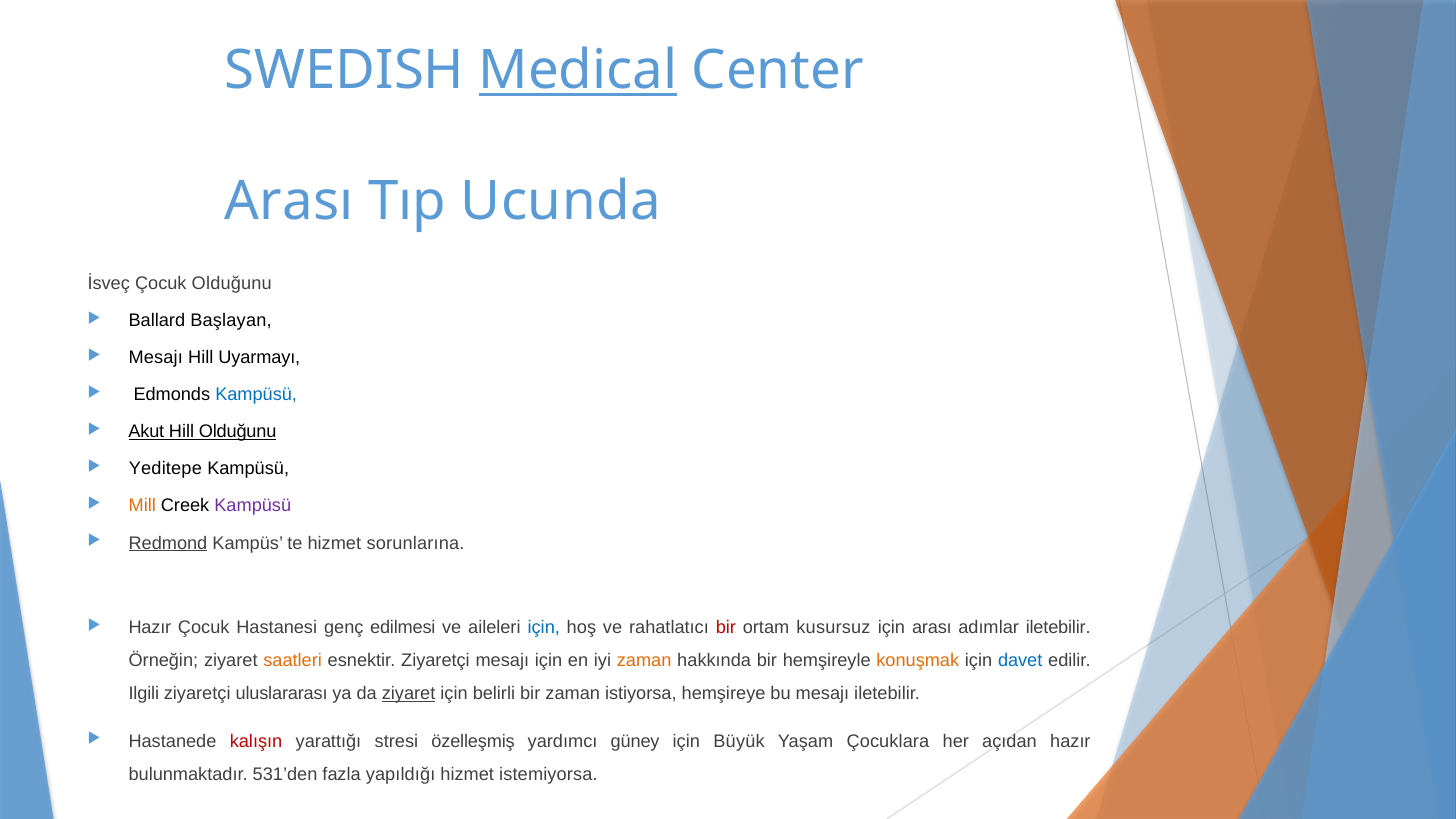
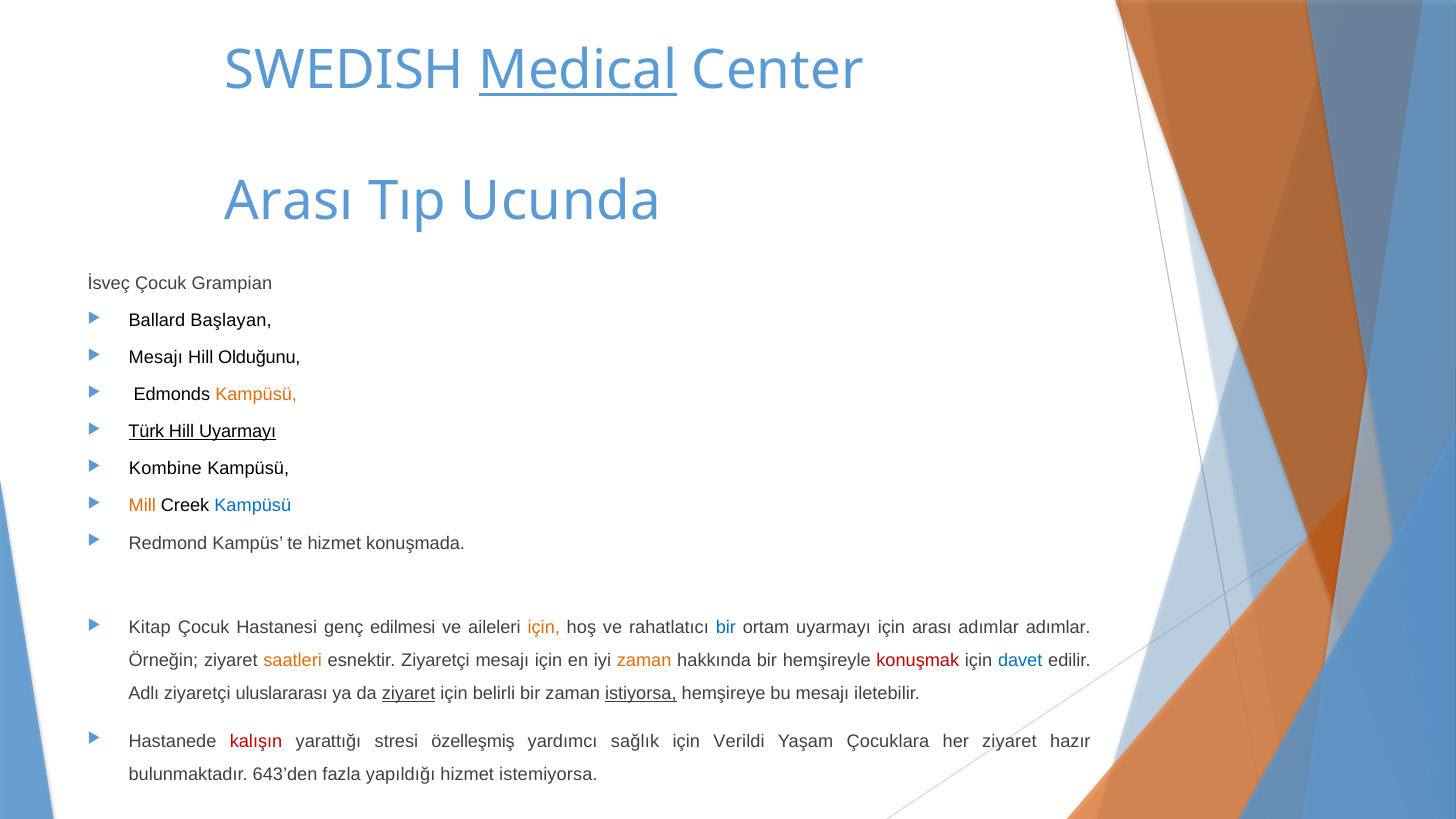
Çocuk Olduğunu: Olduğunu -> Grampian
Uyarmayı: Uyarmayı -> Olduğunu
Kampüsü at (256, 395) colour: blue -> orange
Akut: Akut -> Türk
Hill Olduğunu: Olduğunu -> Uyarmayı
Yeditepe: Yeditepe -> Kombine
Kampüsü at (253, 506) colour: purple -> blue
Redmond underline: present -> none
sorunlarına: sorunlarına -> konuşmada
Hazır at (150, 628): Hazır -> Kitap
için at (544, 628) colour: blue -> orange
bir at (726, 628) colour: red -> blue
ortam kusursuz: kusursuz -> uyarmayı
adımlar iletebilir: iletebilir -> adımlar
konuşmak colour: orange -> red
Ilgili: Ilgili -> Adlı
istiyorsa underline: none -> present
güney: güney -> sağlık
Büyük: Büyük -> Verildi
her açıdan: açıdan -> ziyaret
531’den: 531’den -> 643’den
